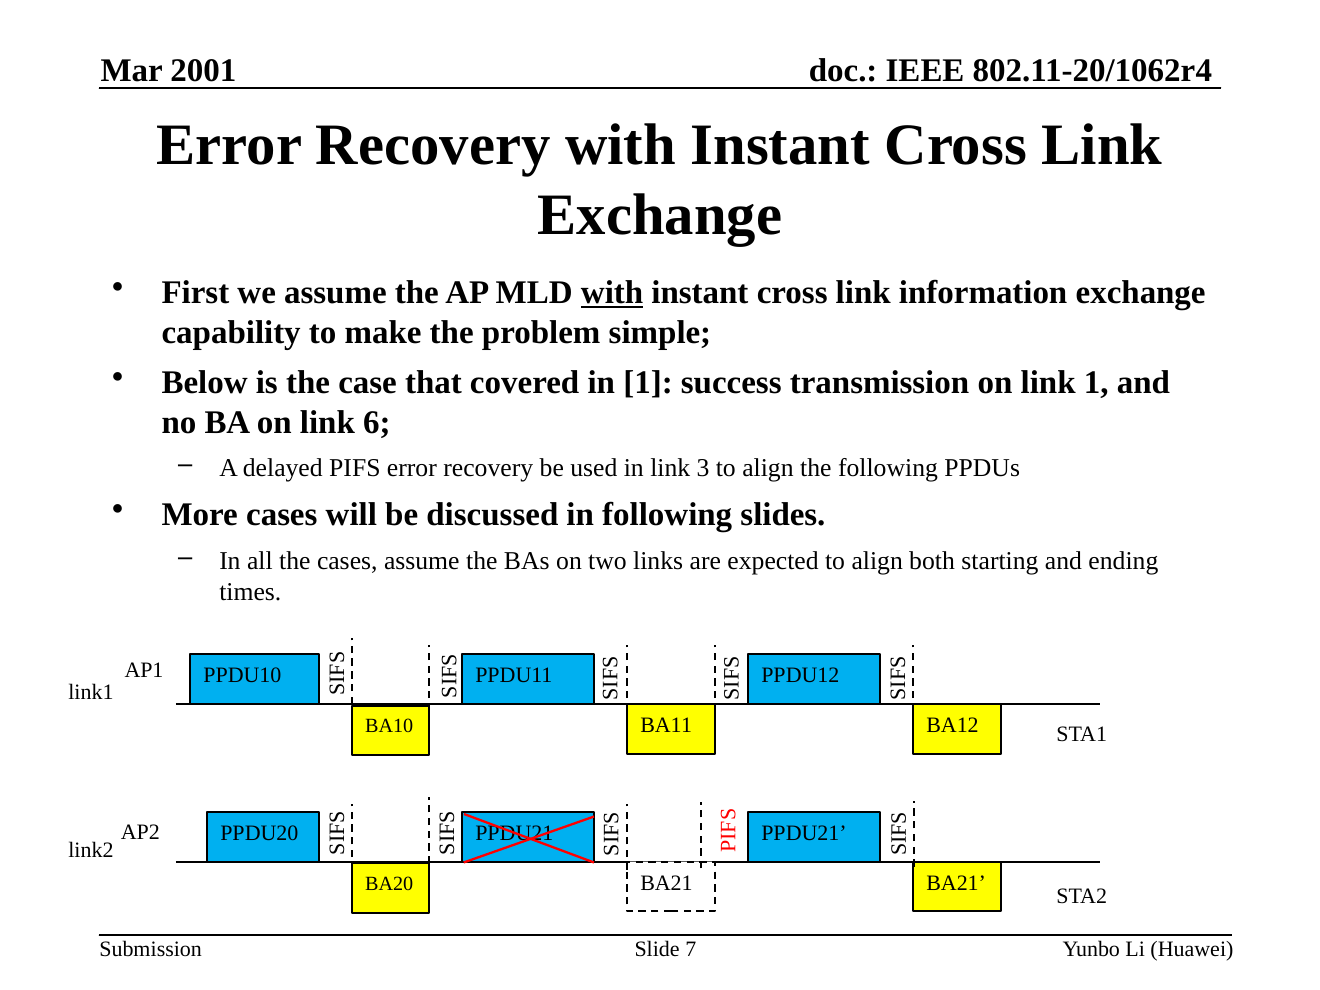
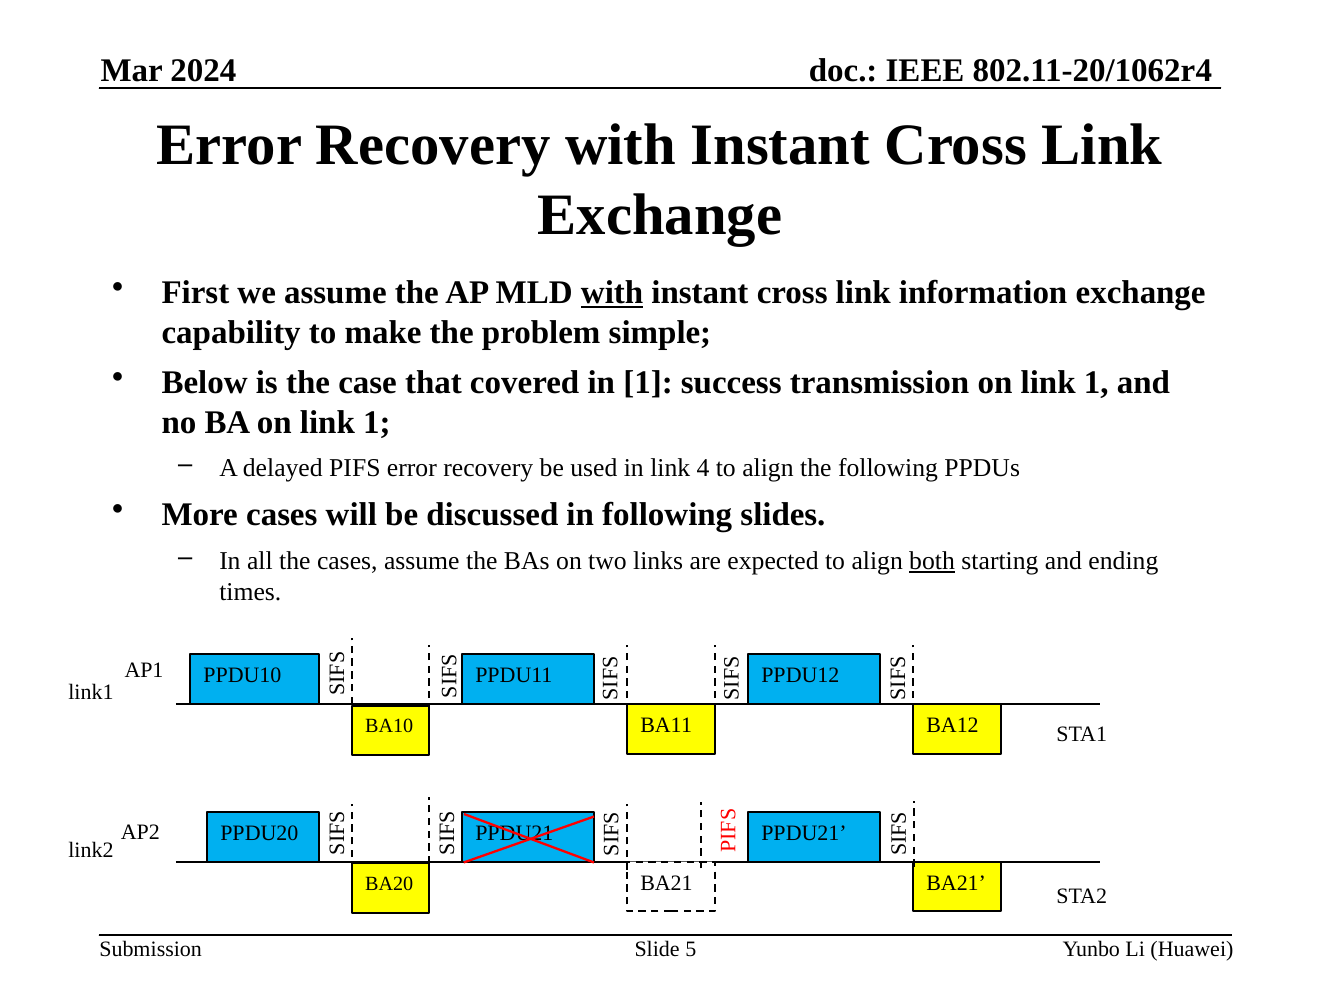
2001: 2001 -> 2024
BA on link 6: 6 -> 1
3: 3 -> 4
both underline: none -> present
7: 7 -> 5
